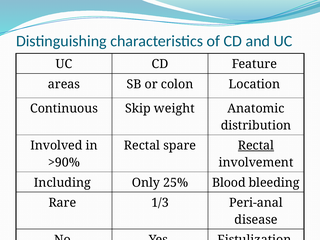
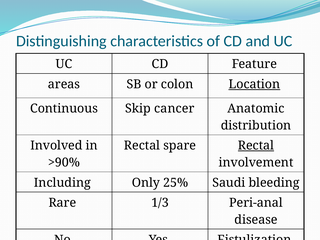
Location underline: none -> present
weight: weight -> cancer
Blood: Blood -> Saudi
